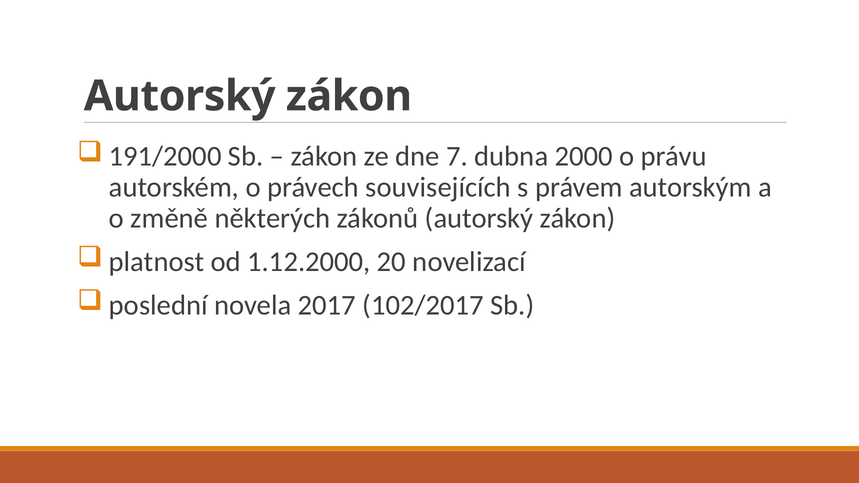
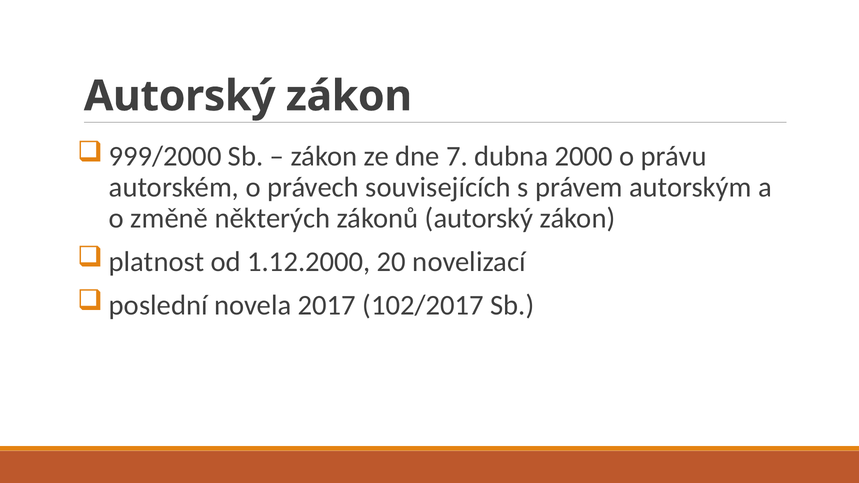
191/2000: 191/2000 -> 999/2000
